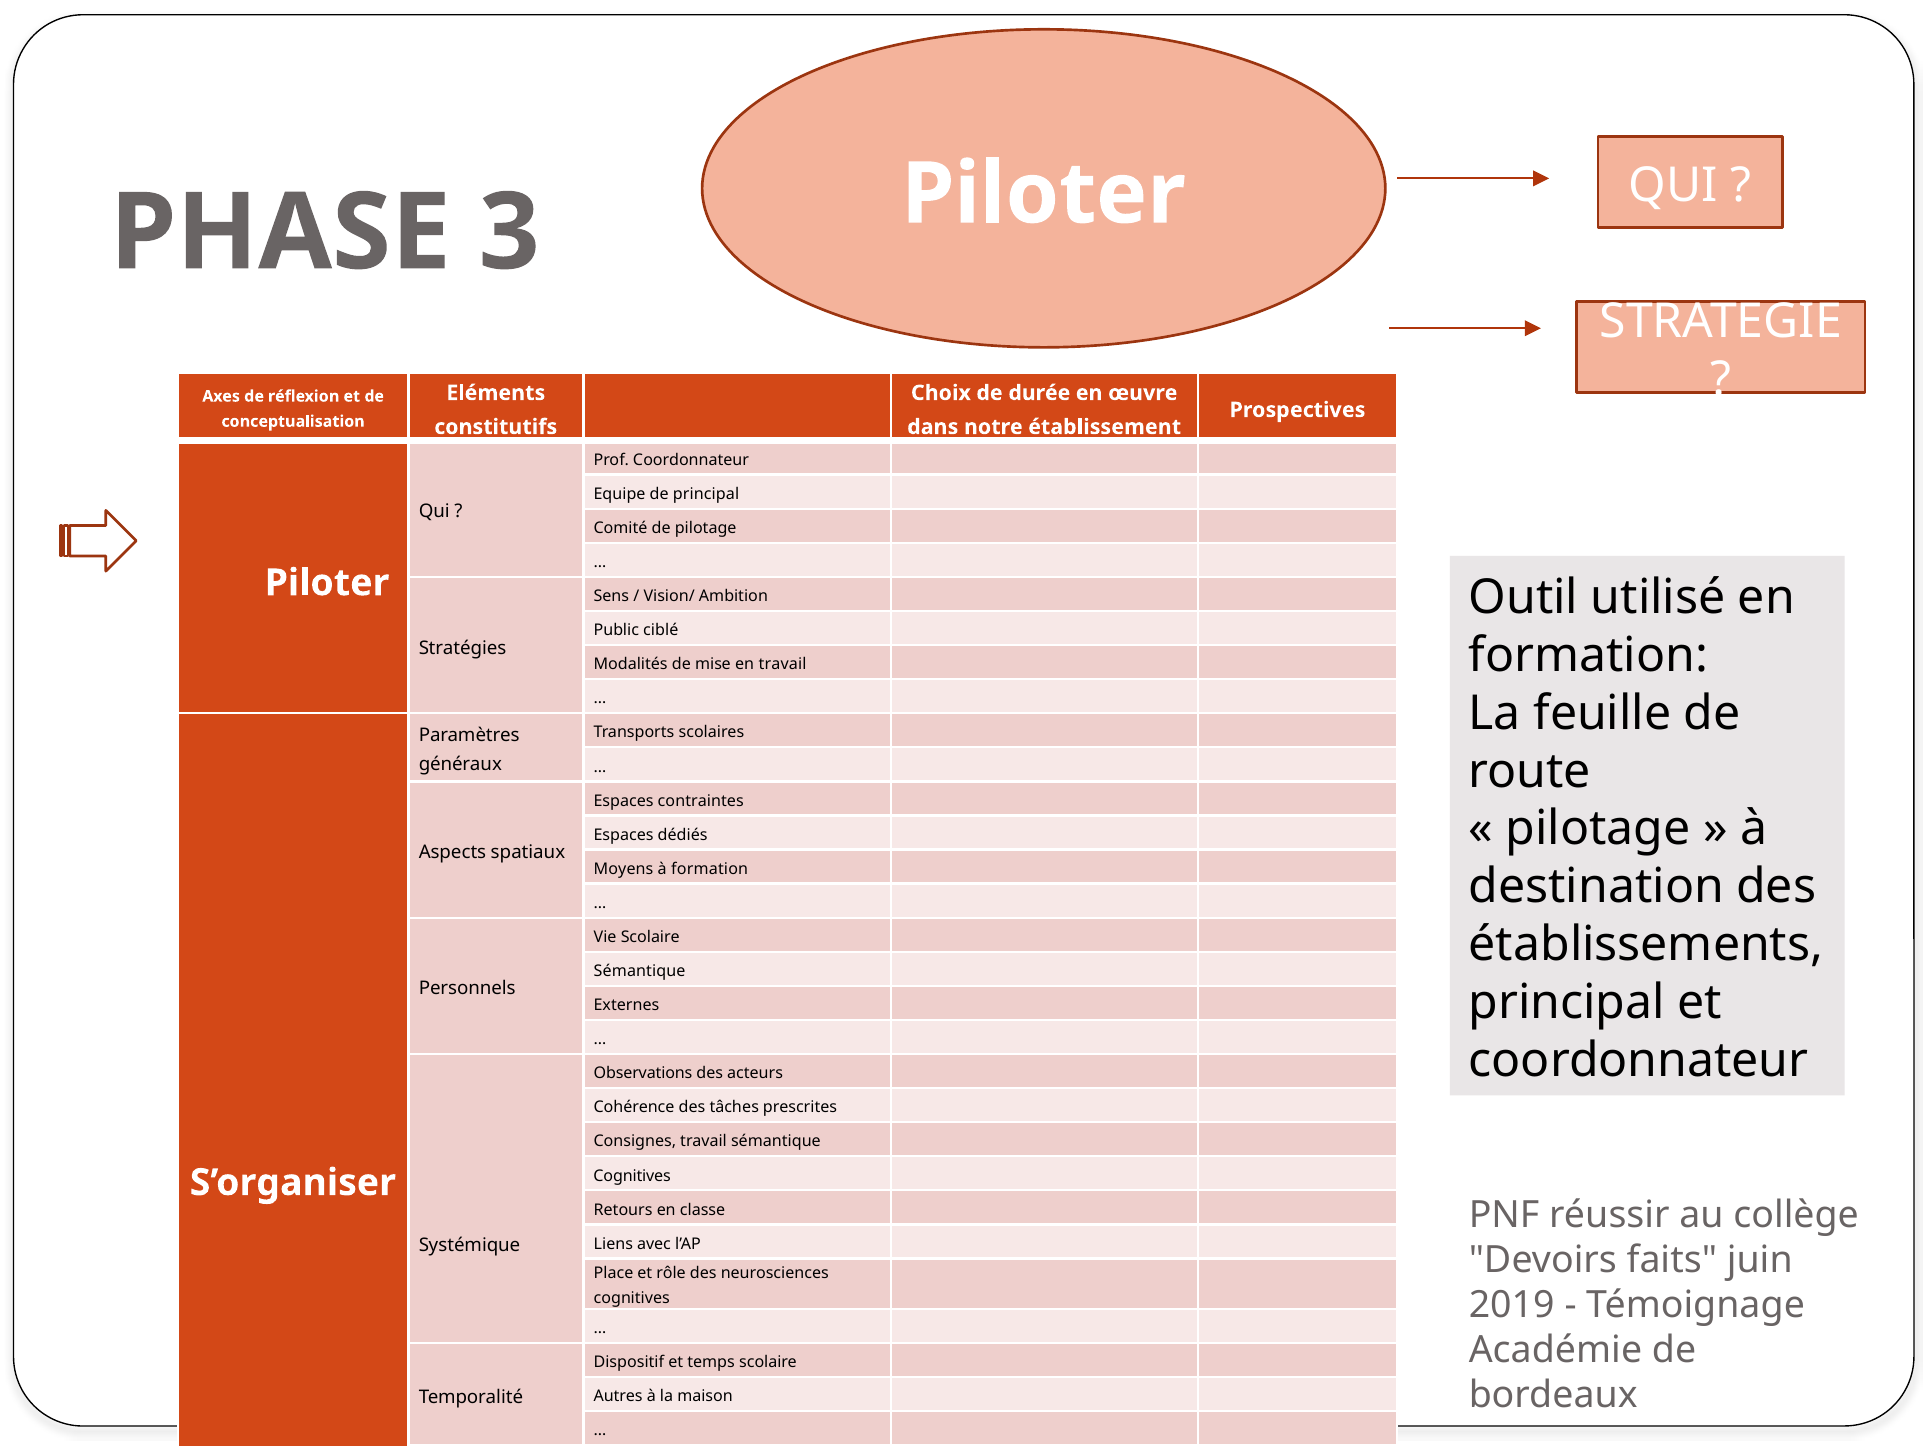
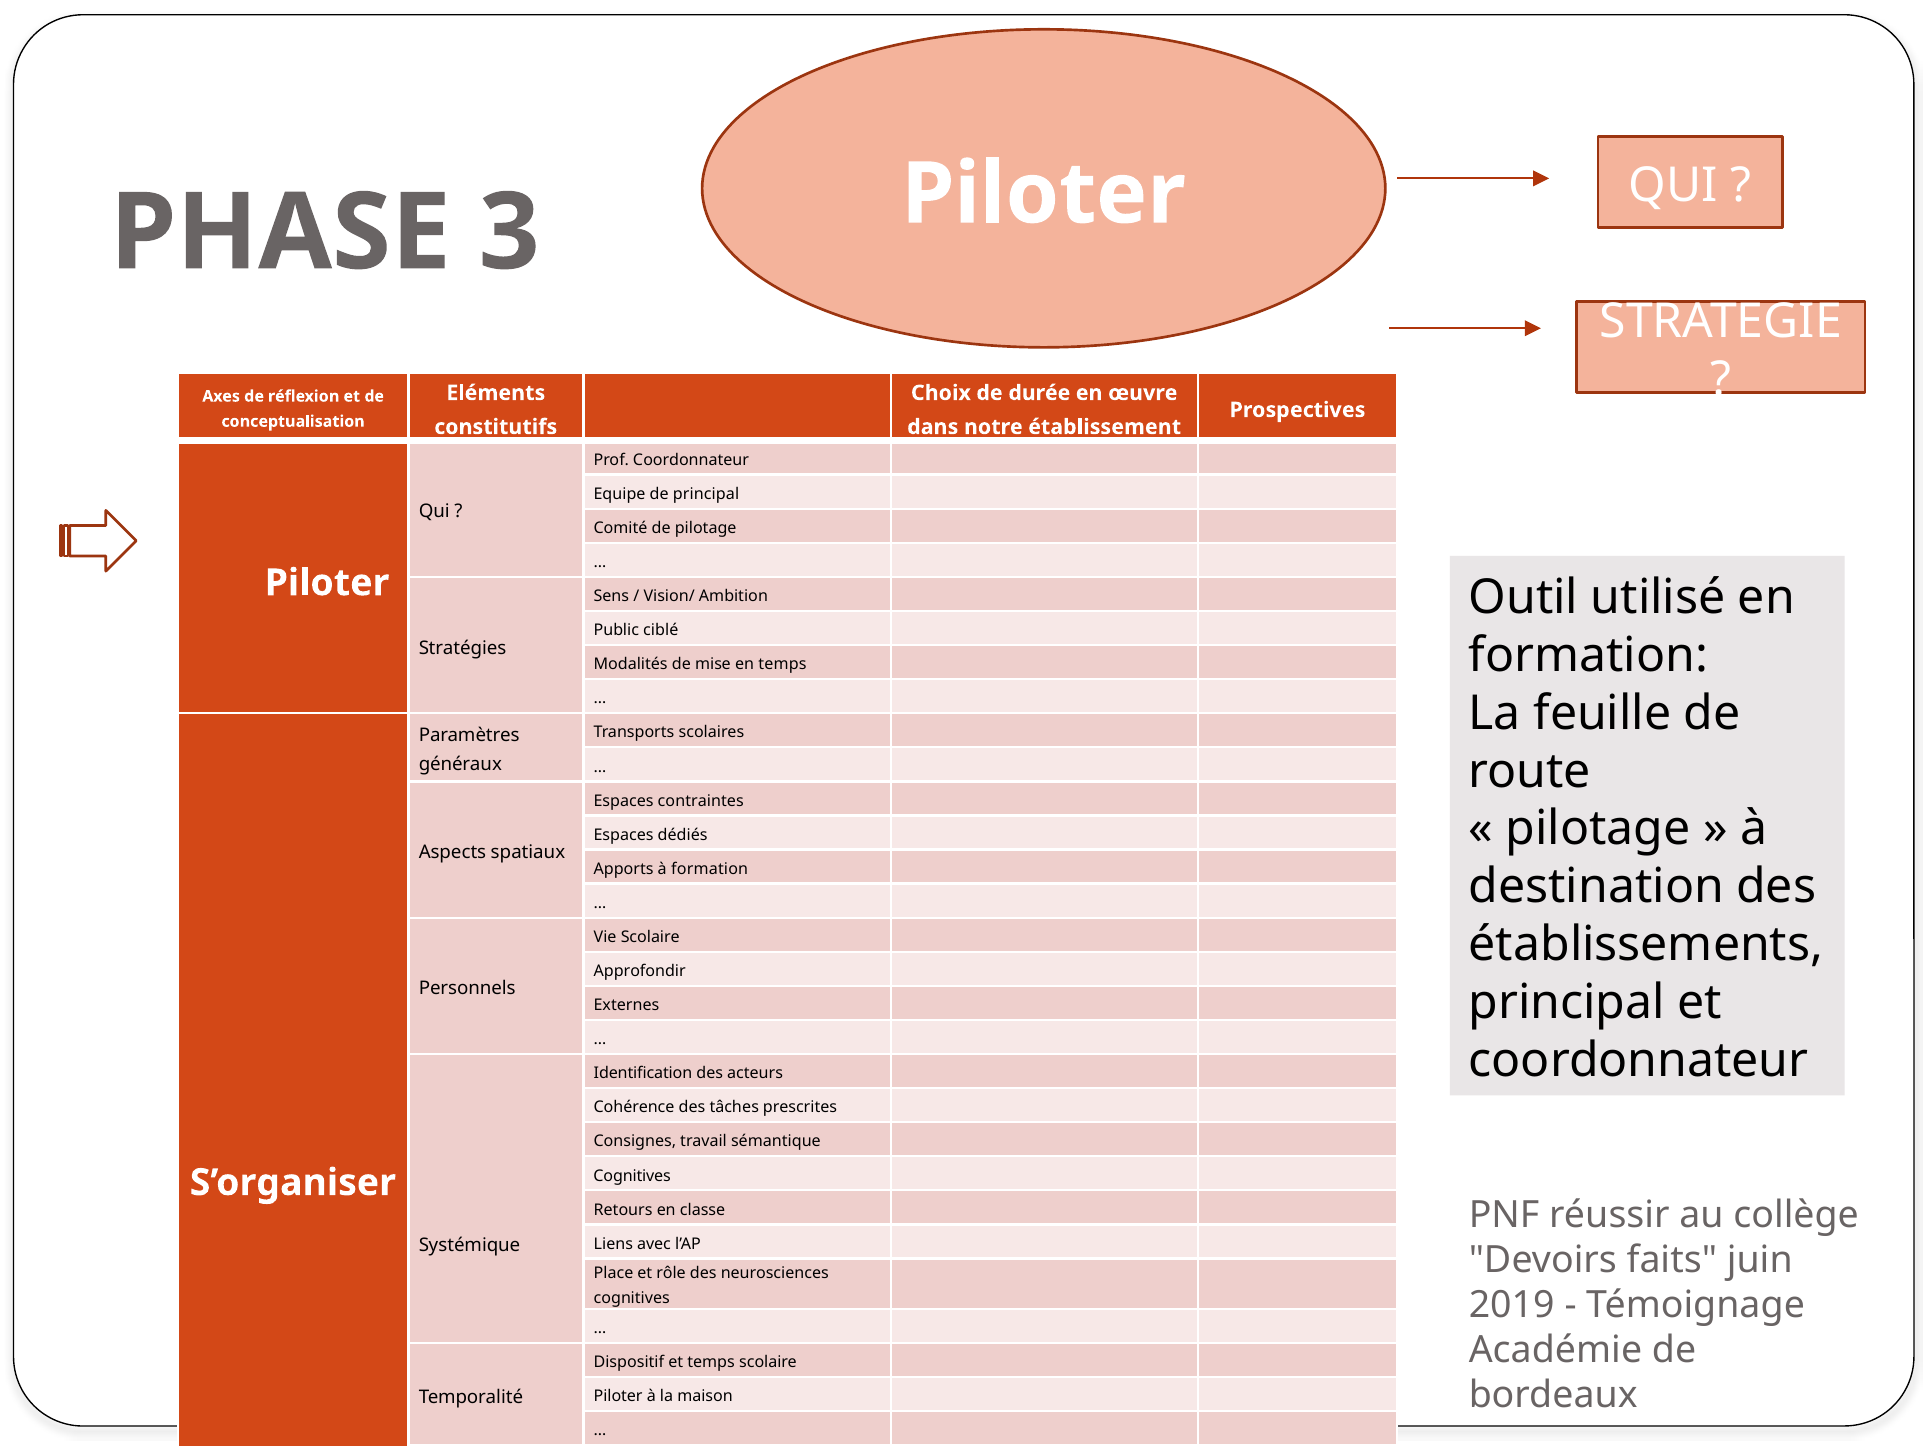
en travail: travail -> temps
Moyens at (624, 869): Moyens -> Apports
Sémantique at (640, 971): Sémantique -> Approfondir
Observations: Observations -> Identification
Autres at (618, 1396): Autres -> Piloter
